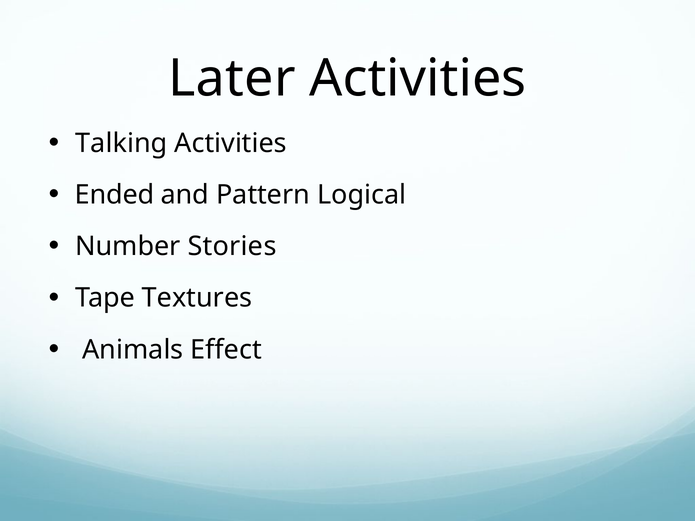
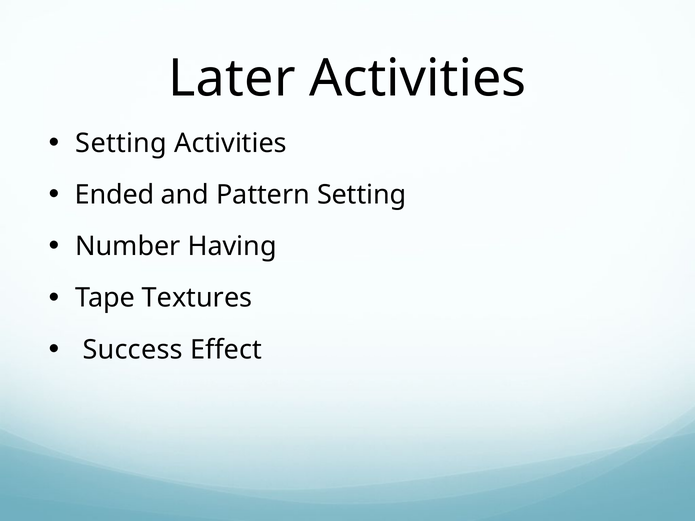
Talking at (121, 143): Talking -> Setting
Pattern Logical: Logical -> Setting
Stories: Stories -> Having
Animals: Animals -> Success
